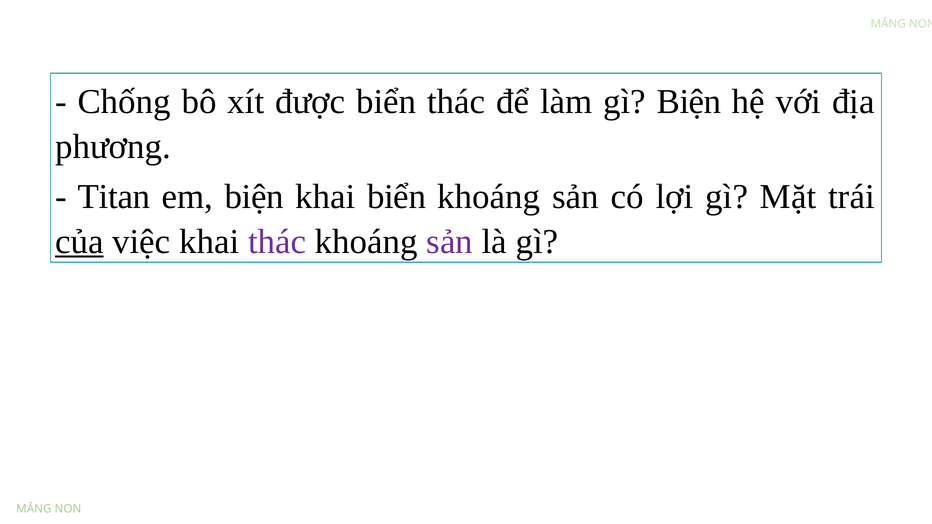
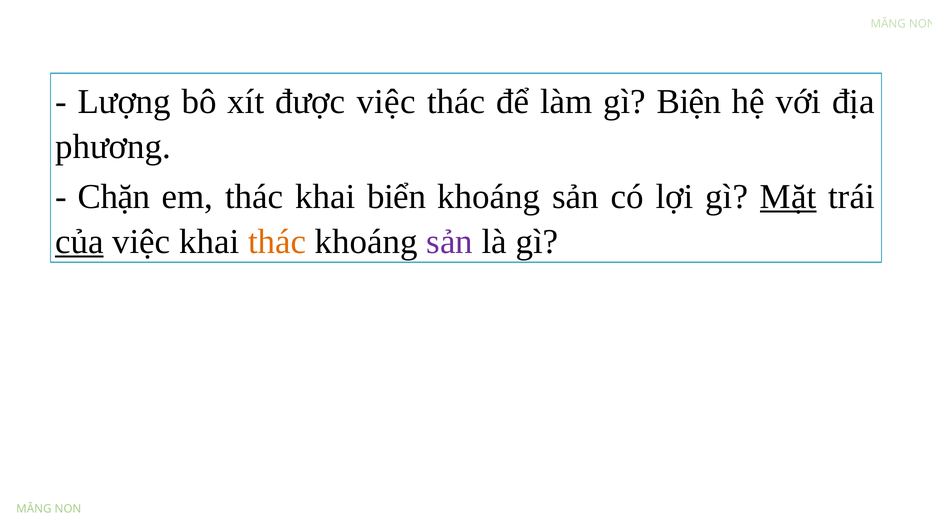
Chống: Chống -> Lượng
được biển: biển -> việc
Titan: Titan -> Chặn
em biện: biện -> thác
Mặt underline: none -> present
thác at (277, 242) colour: purple -> orange
